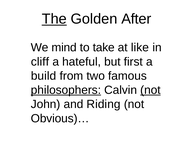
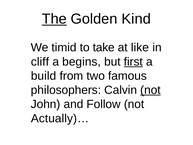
After: After -> Kind
mind: mind -> timid
hateful: hateful -> begins
first underline: none -> present
philosophers underline: present -> none
Riding: Riding -> Follow
Obvious)…: Obvious)… -> Actually)…
